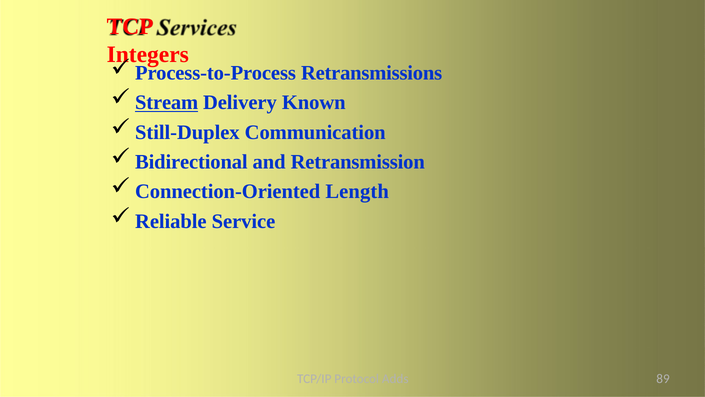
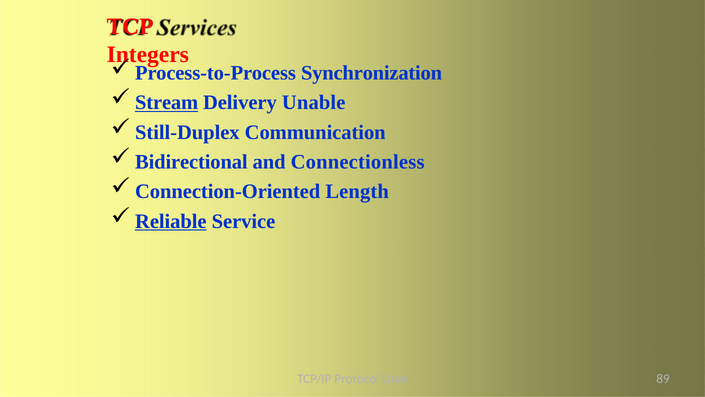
Retransmissions: Retransmissions -> Synchronization
Known: Known -> Unable
Retransmission: Retransmission -> Connectionless
Reliable underline: none -> present
Adds: Adds -> Used
